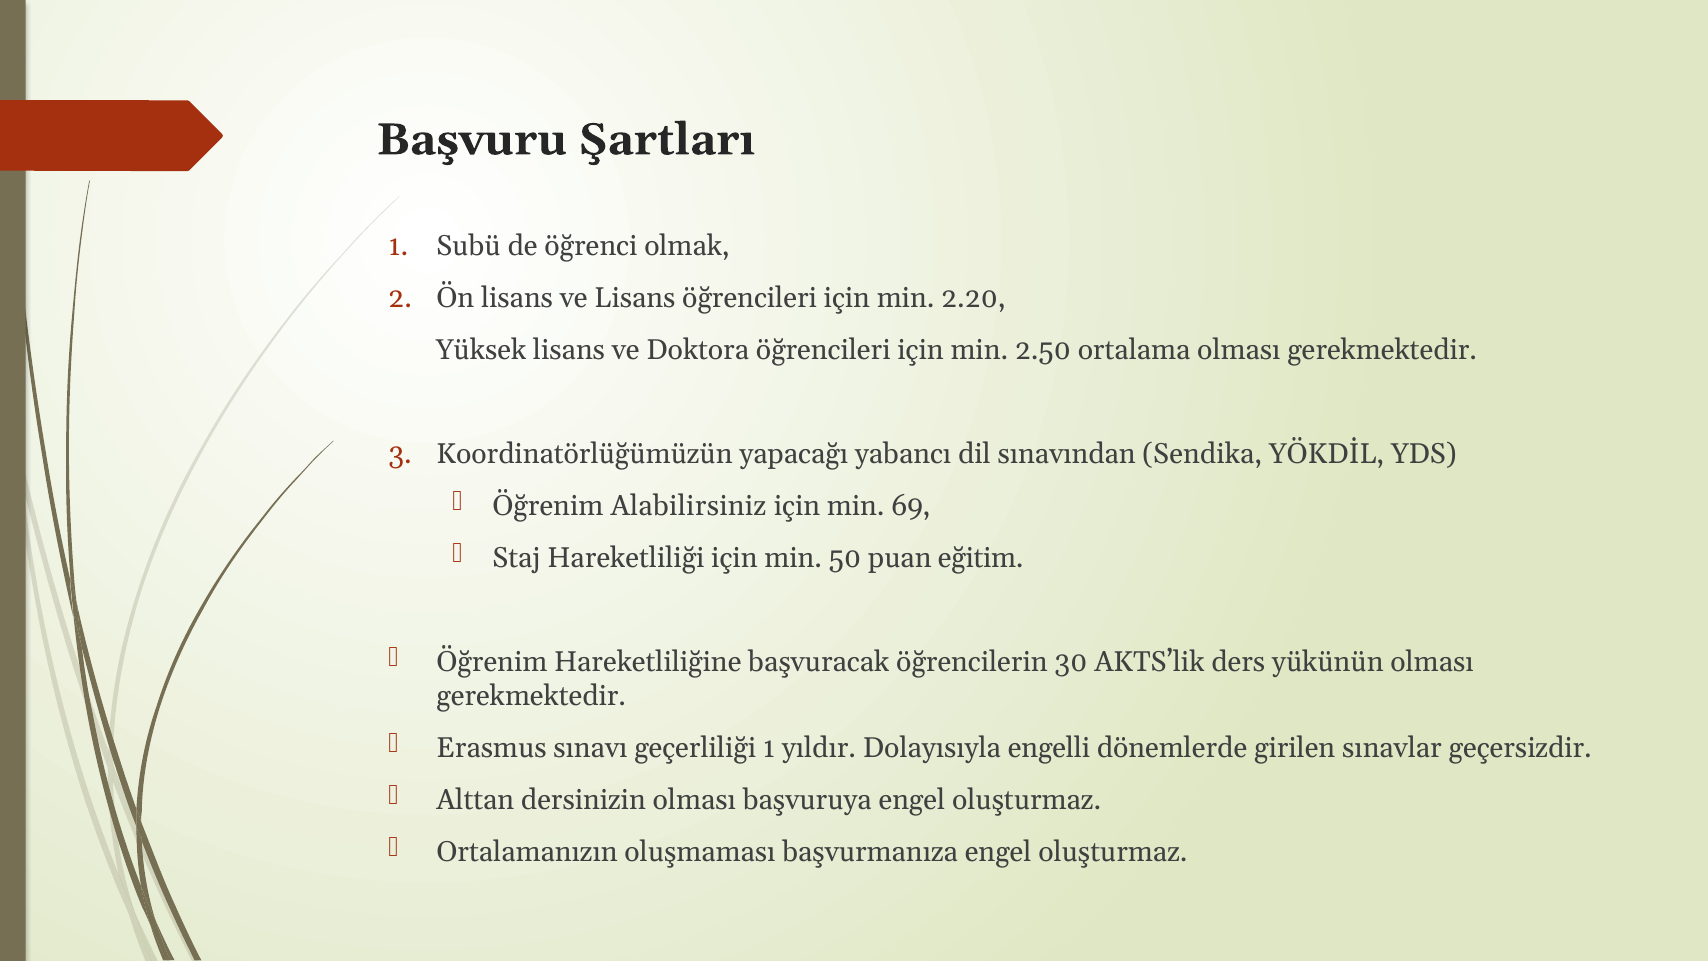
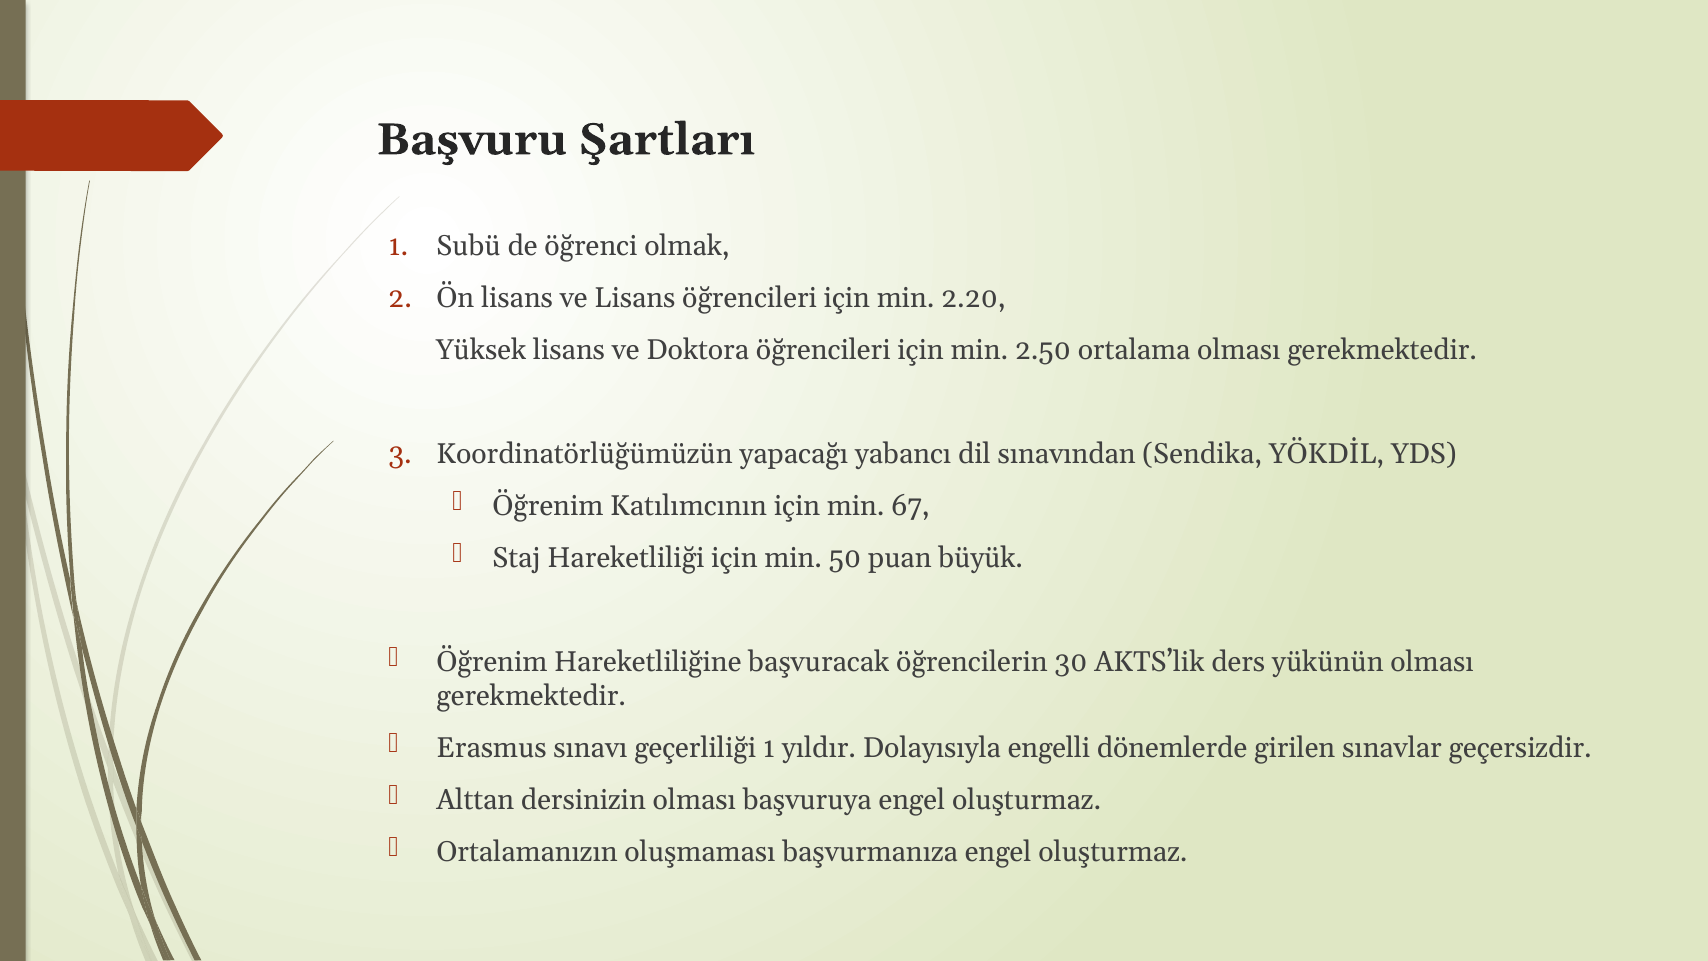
Alabilirsiniz: Alabilirsiniz -> Katılımcının
69: 69 -> 67
eğitim: eğitim -> büyük
